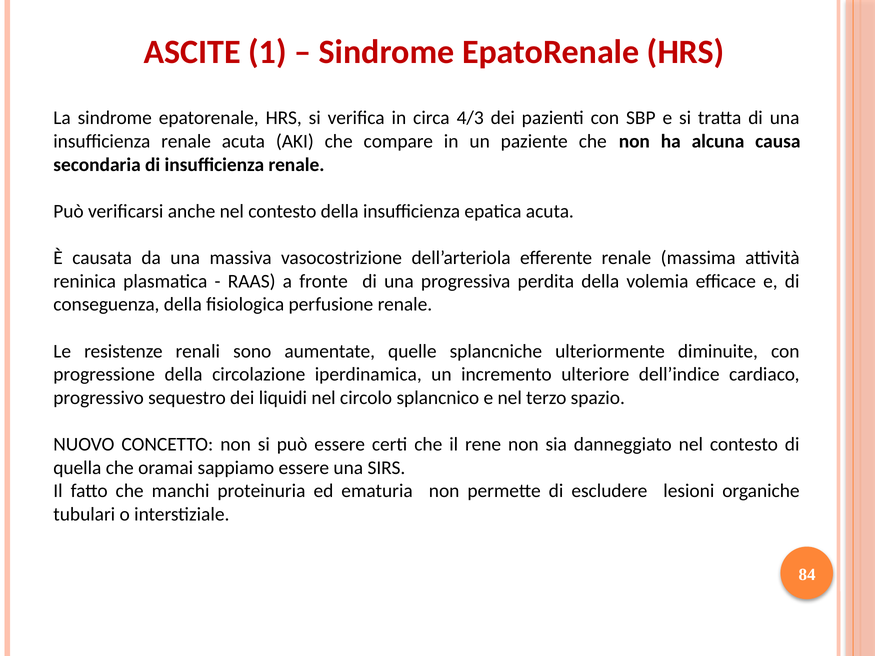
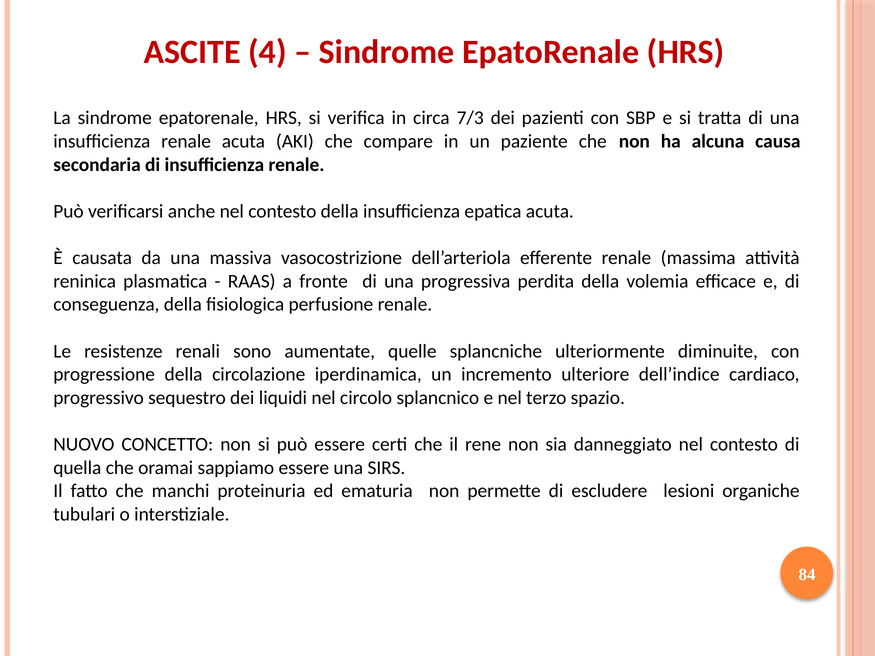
1: 1 -> 4
4/3: 4/3 -> 7/3
